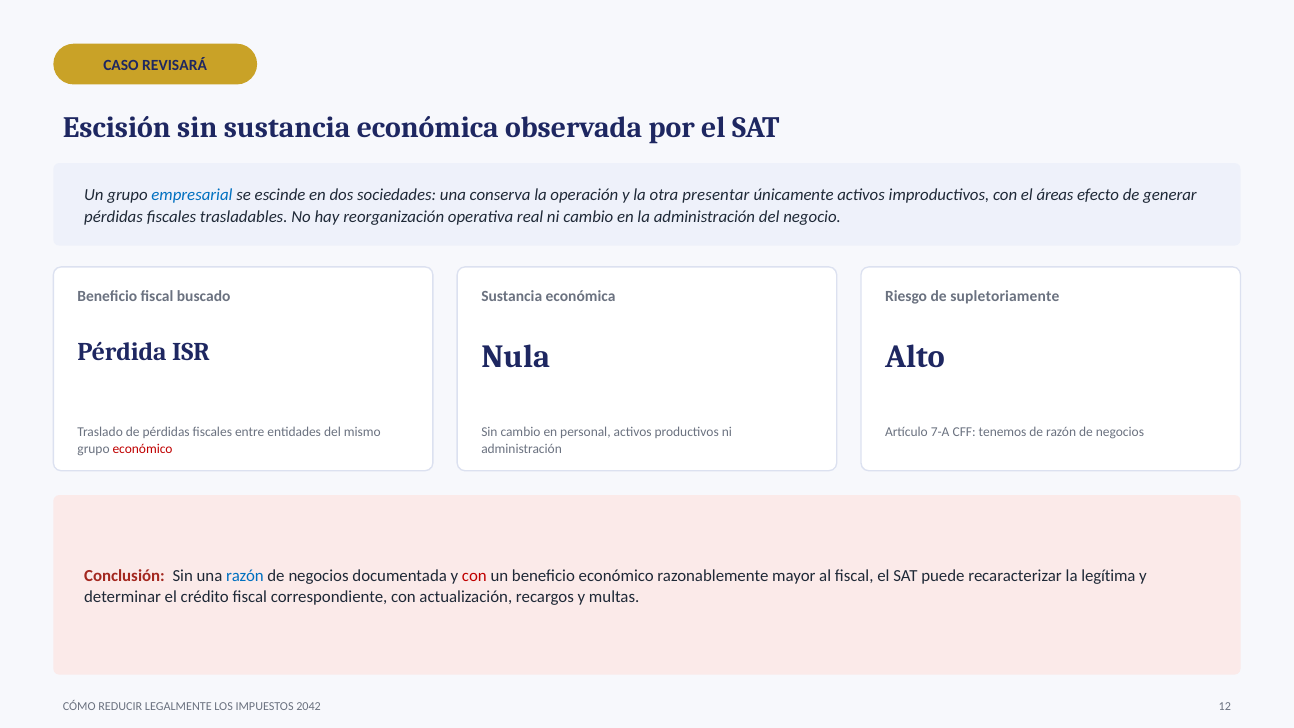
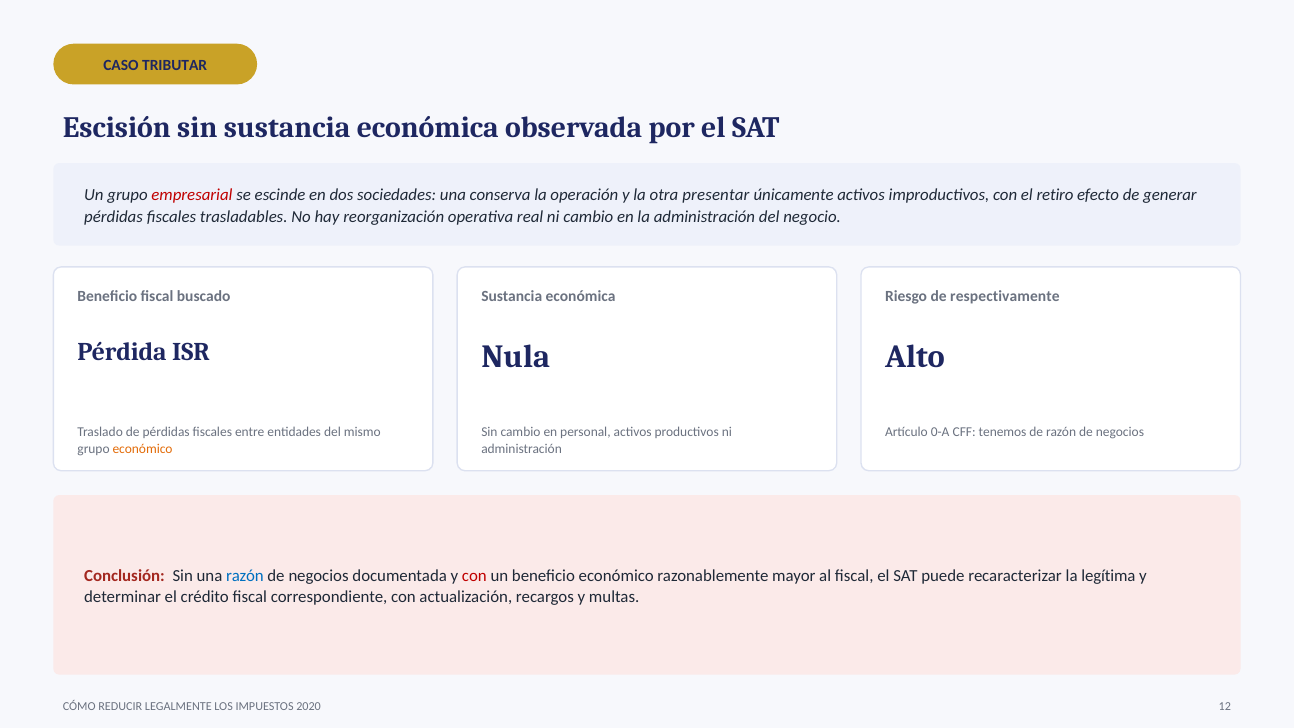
REVISARÁ: REVISARÁ -> TRIBUTAR
empresarial colour: blue -> red
áreas: áreas -> retiro
supletoriamente: supletoriamente -> respectivamente
7-A: 7-A -> 0-A
económico at (143, 449) colour: red -> orange
2042: 2042 -> 2020
